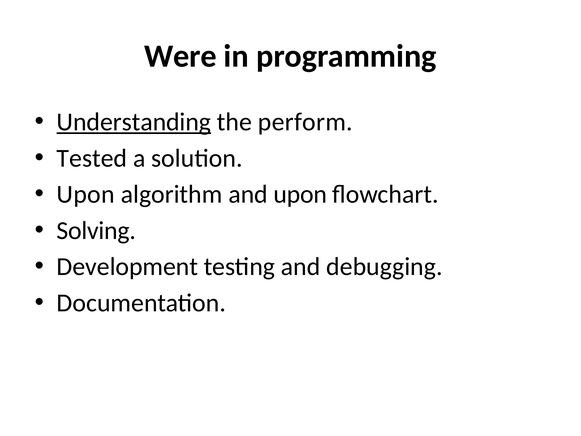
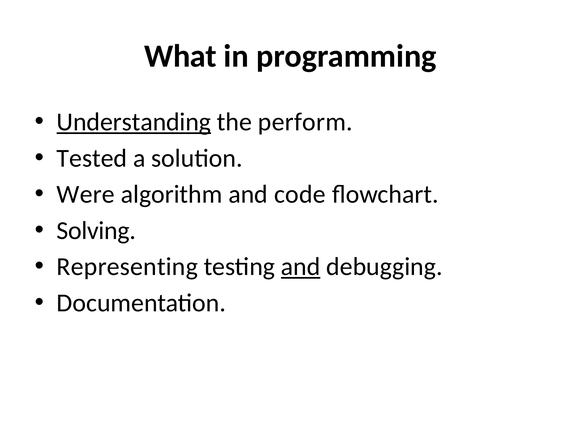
Were: Were -> What
Upon at (86, 194): Upon -> Were
and upon: upon -> code
Development: Development -> Representing
and at (301, 267) underline: none -> present
